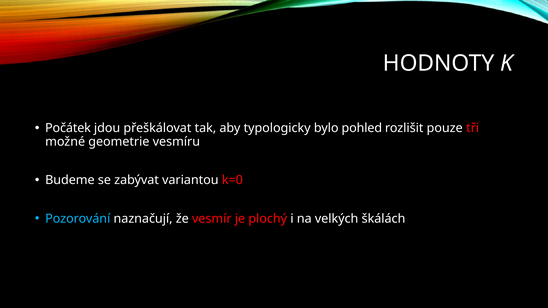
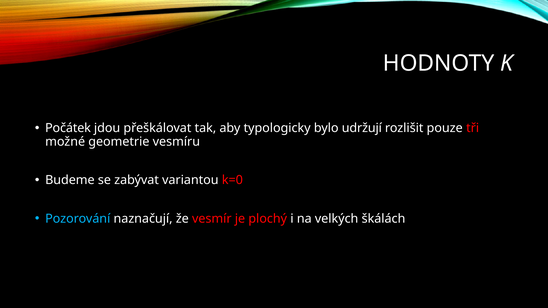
pohled: pohled -> udržují
